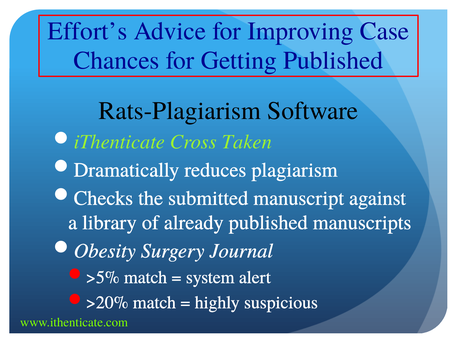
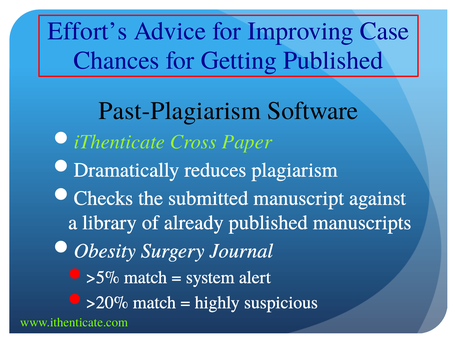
Rats-Plagiarism: Rats-Plagiarism -> Past-Plagiarism
Taken: Taken -> Paper
